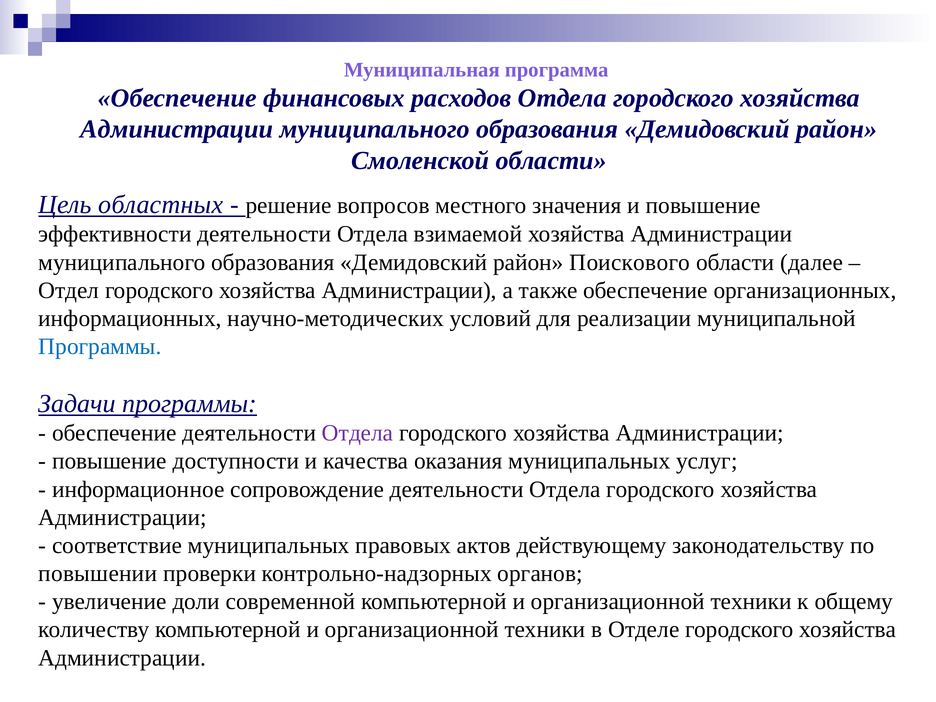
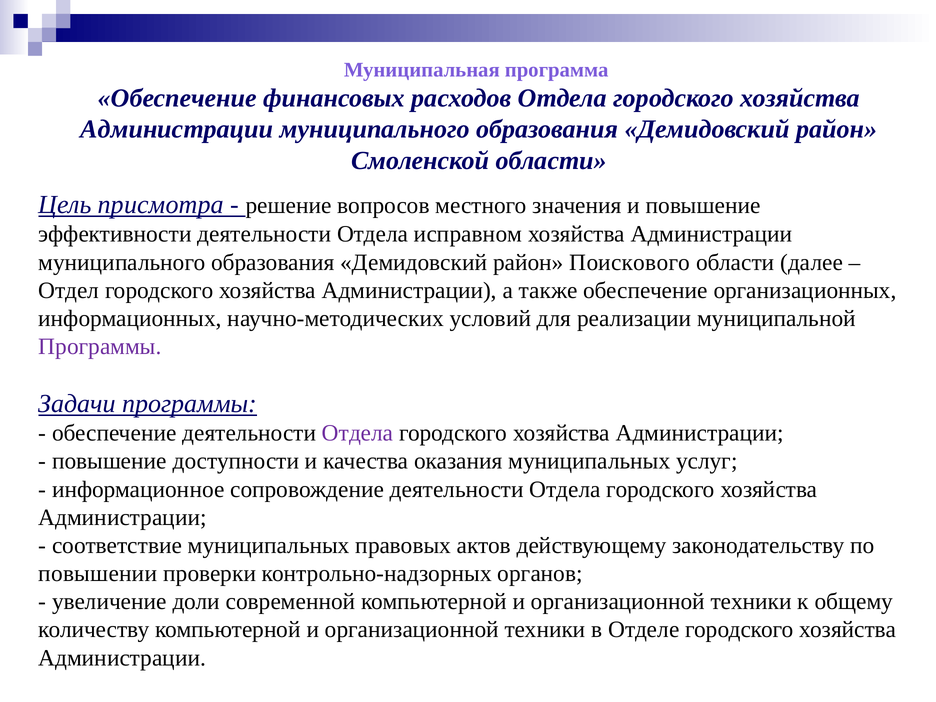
областных: областных -> присмотра
взимаемой: взимаемой -> исправном
Программы at (100, 347) colour: blue -> purple
